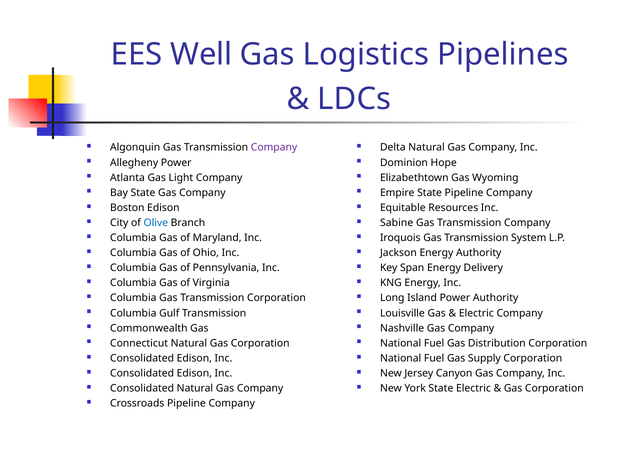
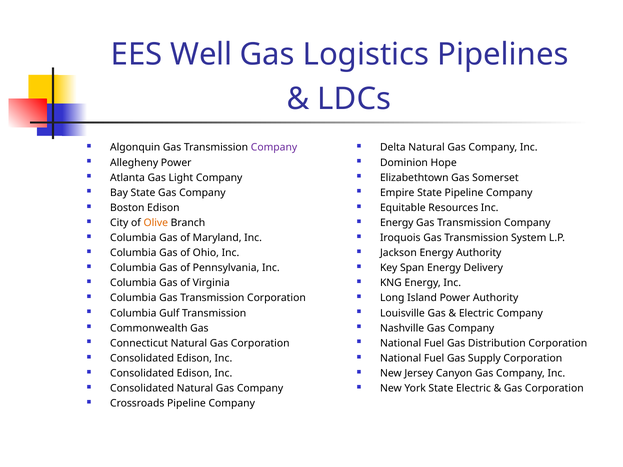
Wyoming: Wyoming -> Somerset
Olive colour: blue -> orange
Sabine at (397, 223): Sabine -> Energy
